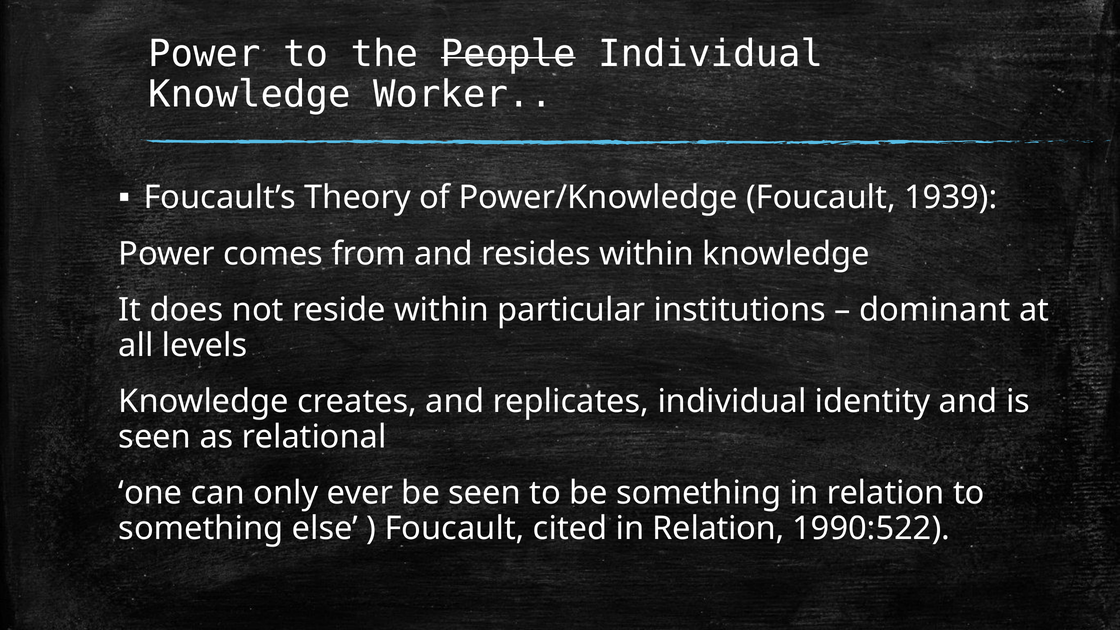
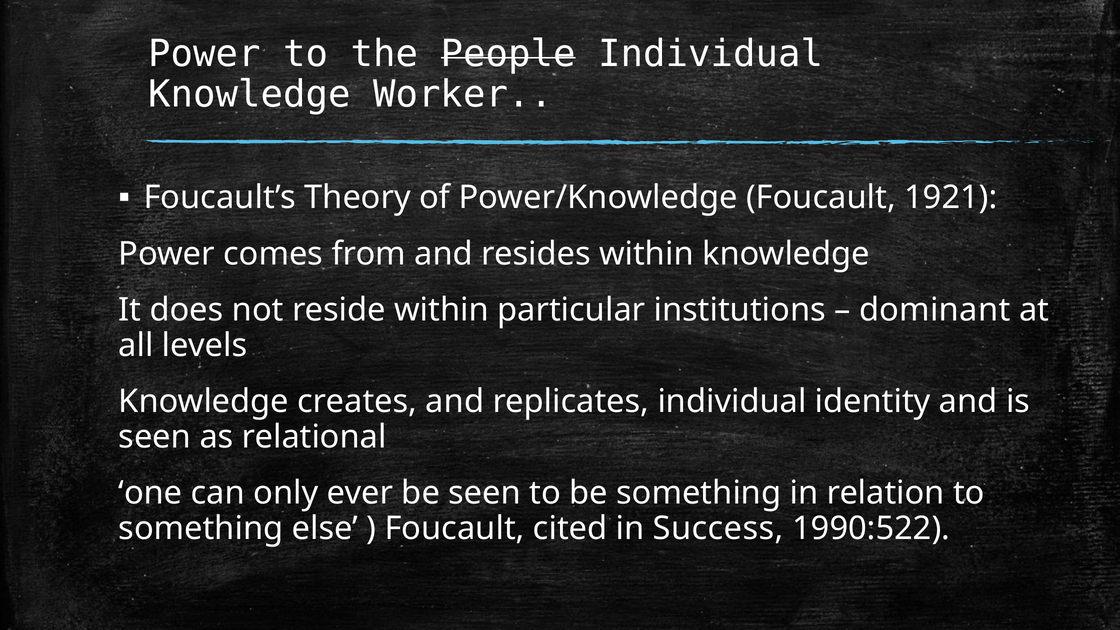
1939: 1939 -> 1921
cited in Relation: Relation -> Success
